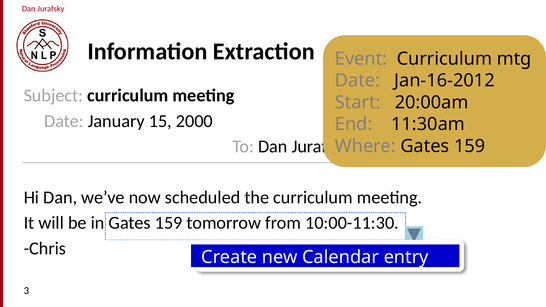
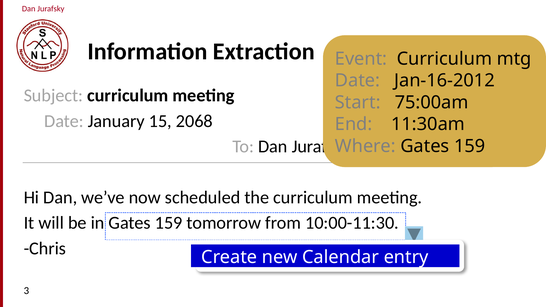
20:00am: 20:00am -> 75:00am
2000: 2000 -> 2068
